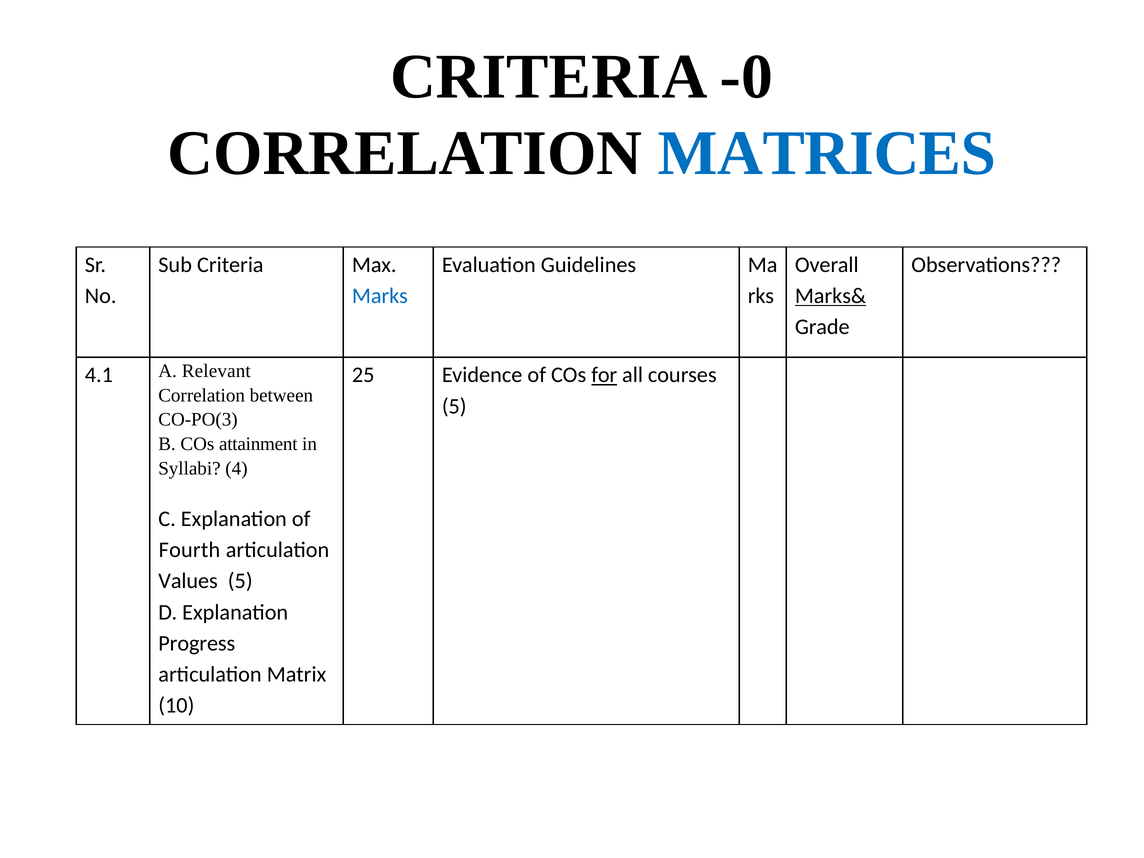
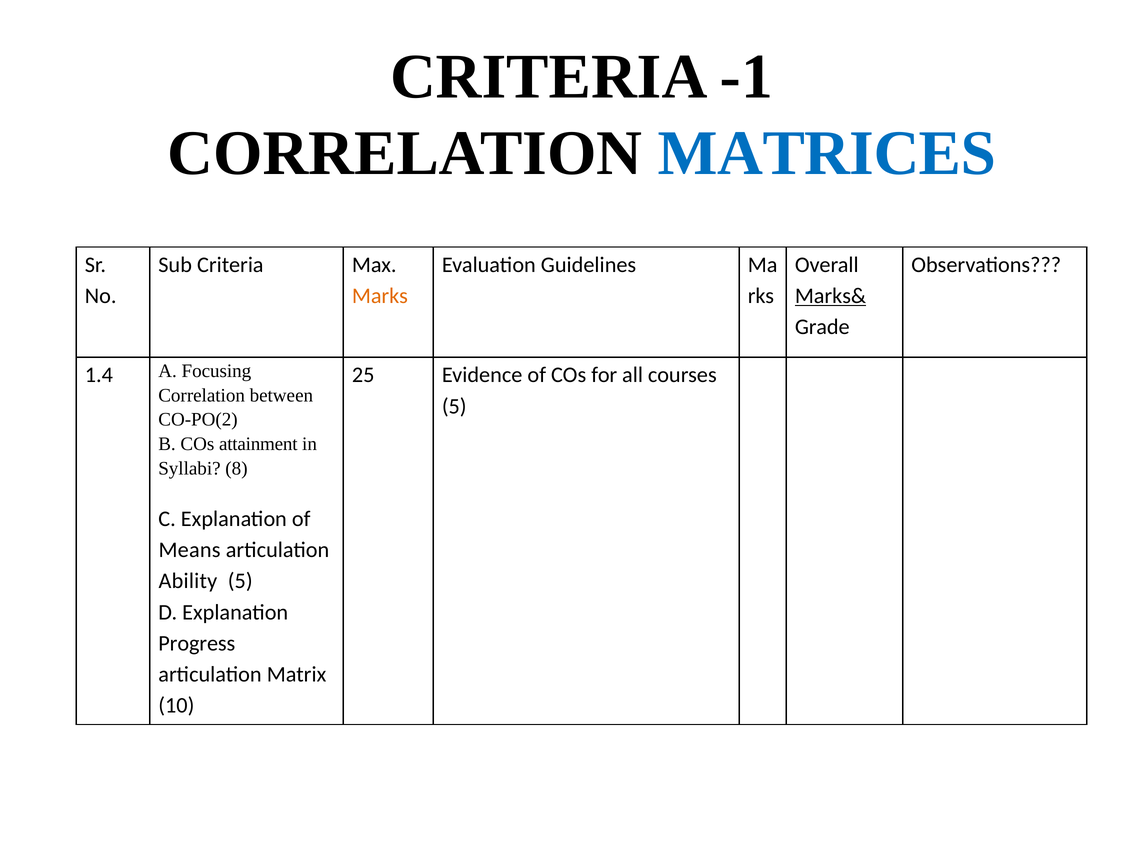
-0: -0 -> -1
Marks colour: blue -> orange
4.1: 4.1 -> 1.4
Relevant: Relevant -> Focusing
for underline: present -> none
CO-PO(3: CO-PO(3 -> CO-PO(2
4: 4 -> 8
Fourth: Fourth -> Means
Values: Values -> Ability
